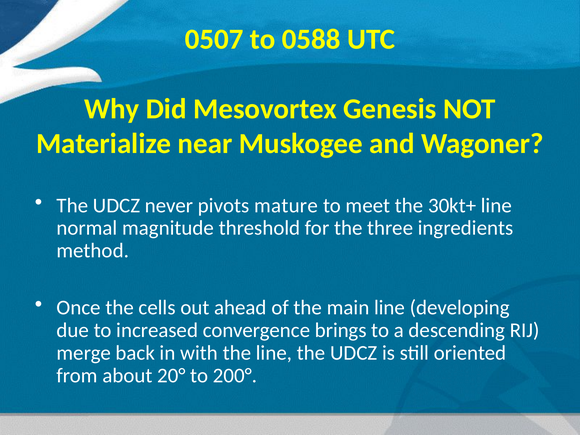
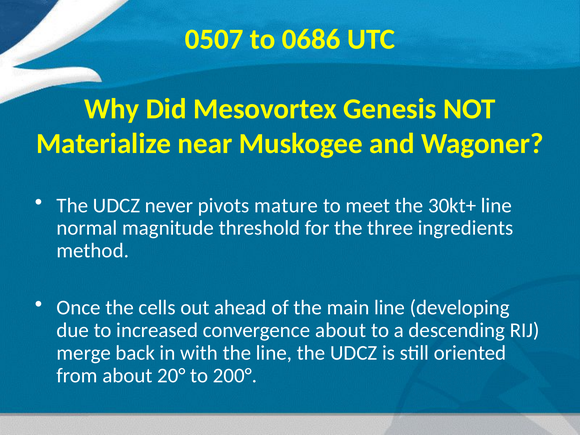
0588: 0588 -> 0686
convergence brings: brings -> about
